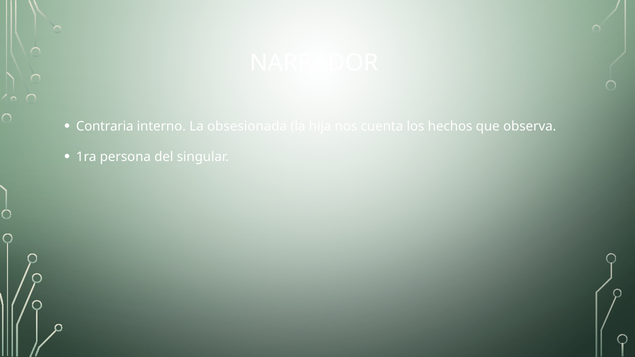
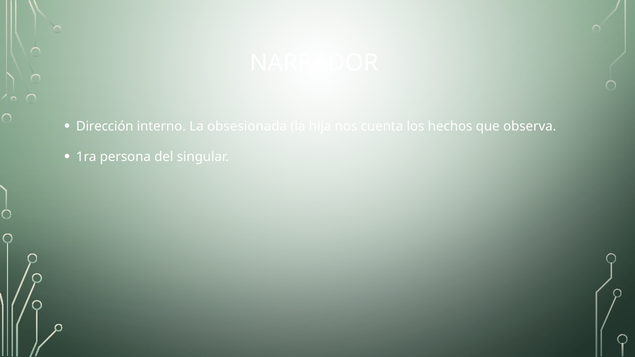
Contraria: Contraria -> Dirección
